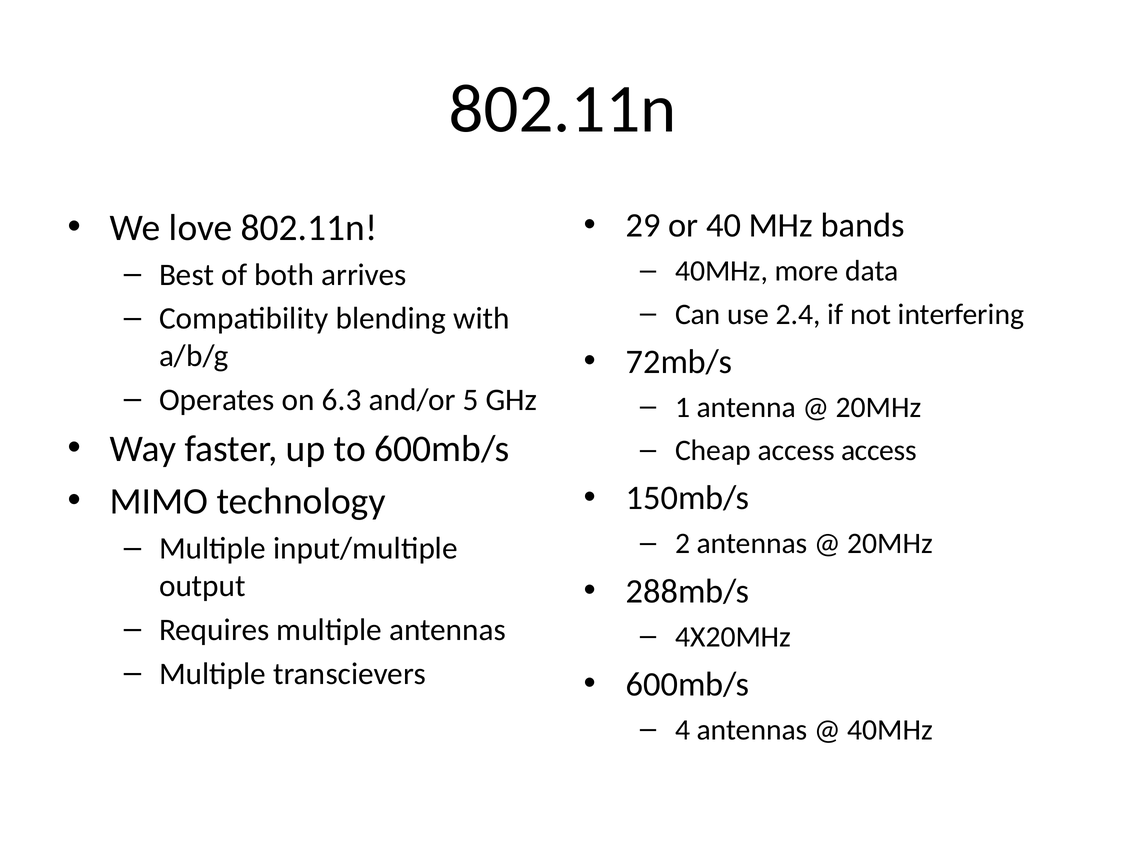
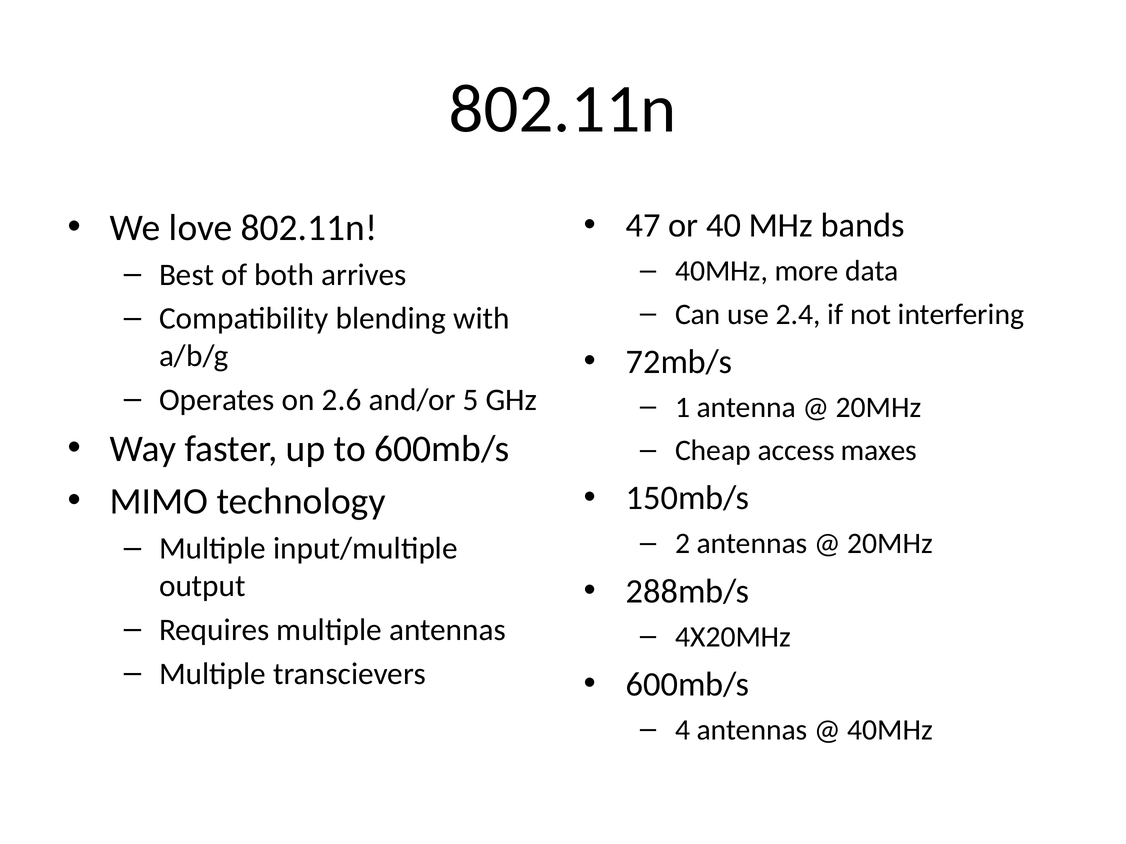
29: 29 -> 47
6.3: 6.3 -> 2.6
access access: access -> maxes
